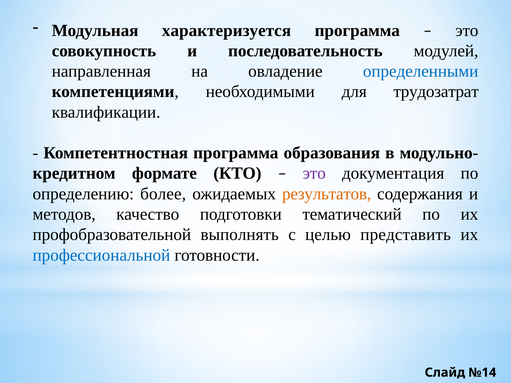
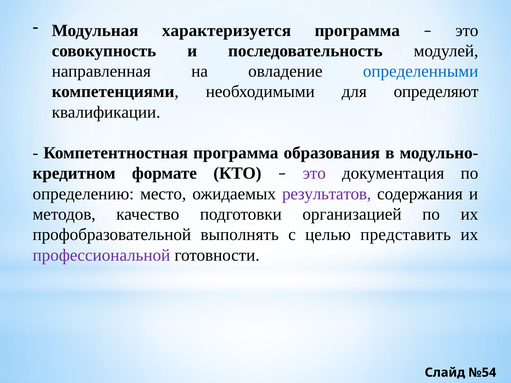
трудозатрат: трудозатрат -> определяют
более: более -> место
результатов colour: orange -> purple
тематический: тематический -> организацией
профессиональной colour: blue -> purple
№14: №14 -> №54
